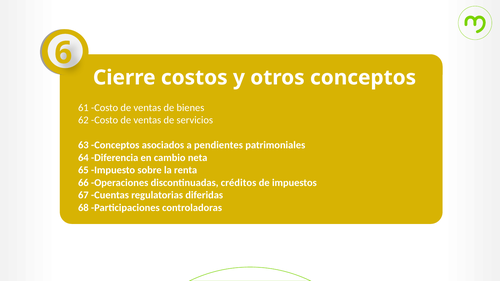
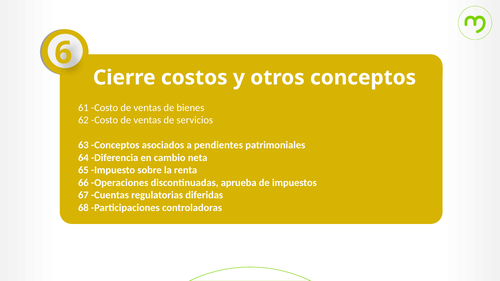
créditos: créditos -> aprueba
